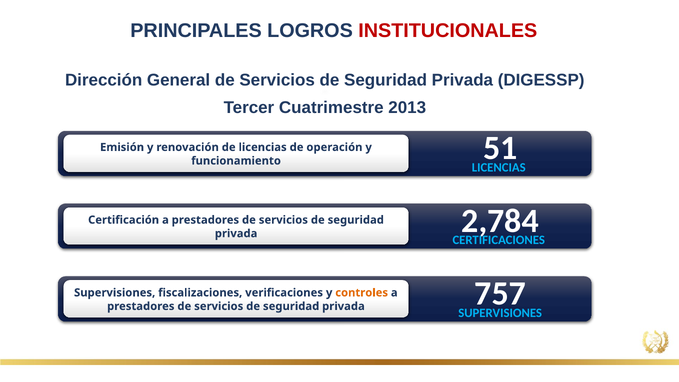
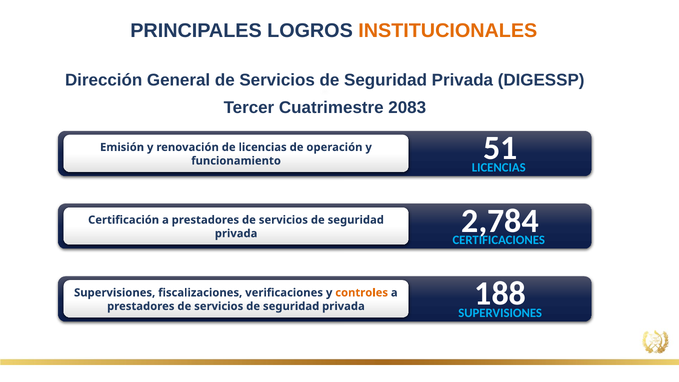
INSTITUCIONALES colour: red -> orange
2013: 2013 -> 2083
757: 757 -> 188
